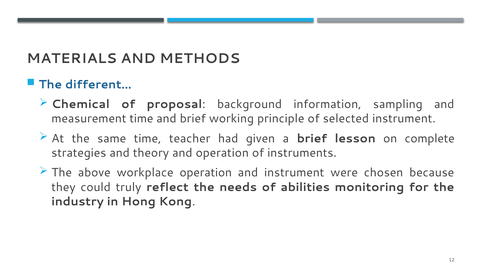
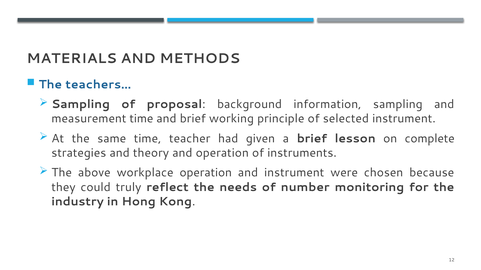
different…: different… -> teachers…
Chemical at (81, 104): Chemical -> Sampling
abilities: abilities -> number
